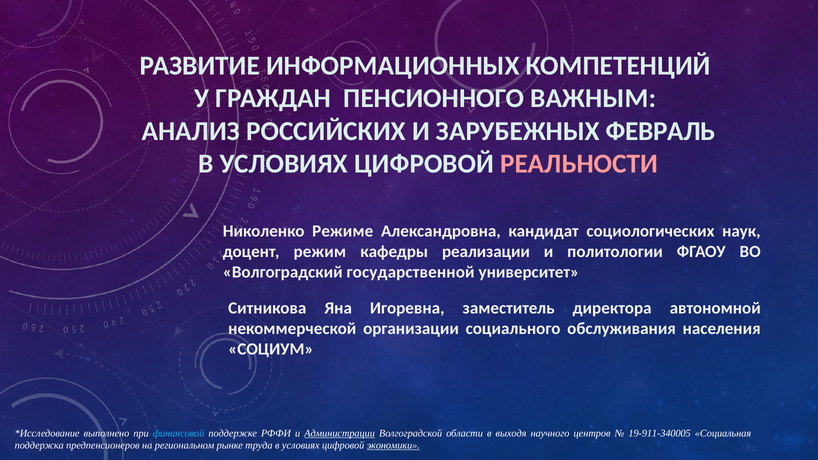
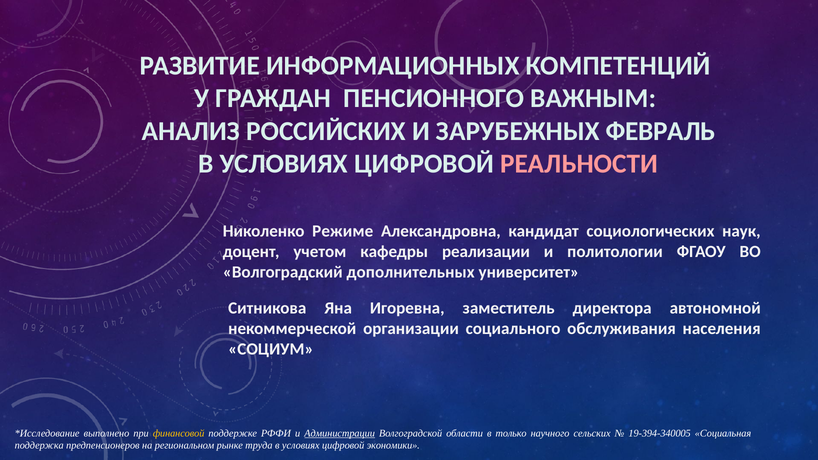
режим: режим -> учетом
государственной: государственной -> дополнительных
финансовой colour: light blue -> yellow
выходя: выходя -> только
центров: центров -> сельских
19-911-340005: 19-911-340005 -> 19-394-340005
экономики underline: present -> none
